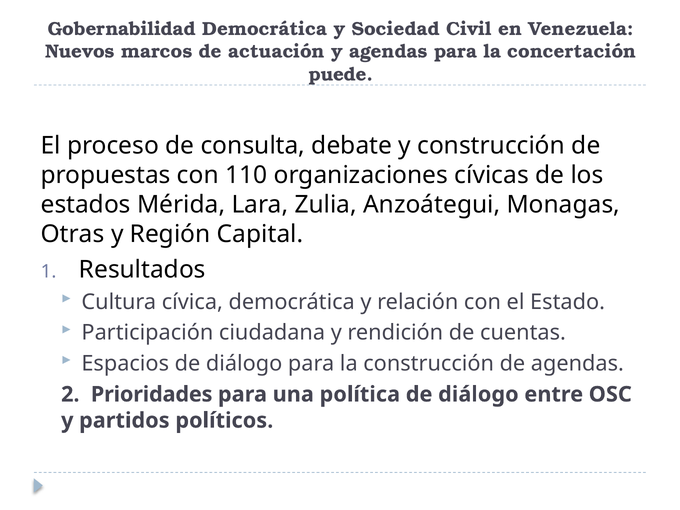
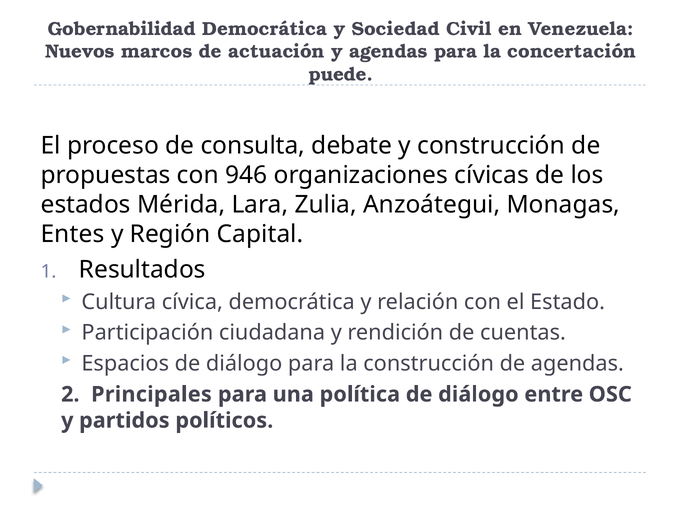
110: 110 -> 946
Otras: Otras -> Entes
Prioridades: Prioridades -> Principales
